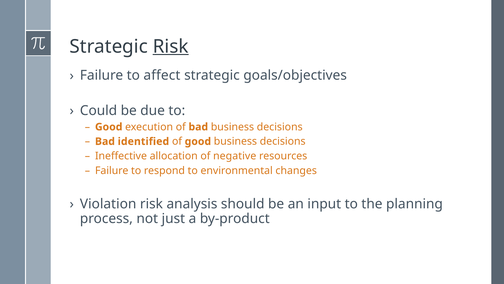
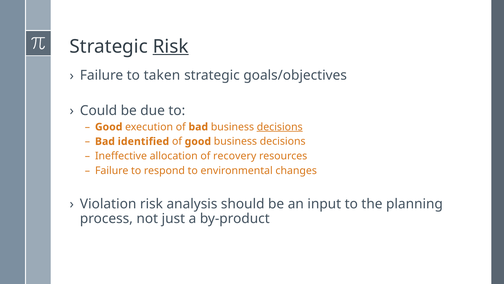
affect: affect -> taken
decisions at (280, 127) underline: none -> present
negative: negative -> recovery
